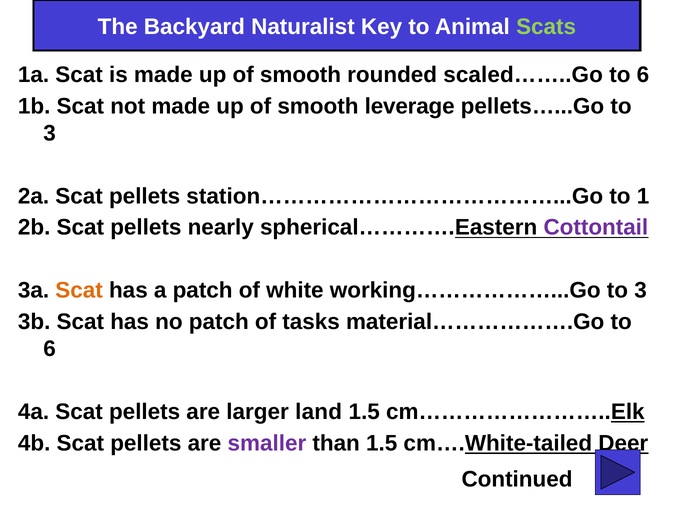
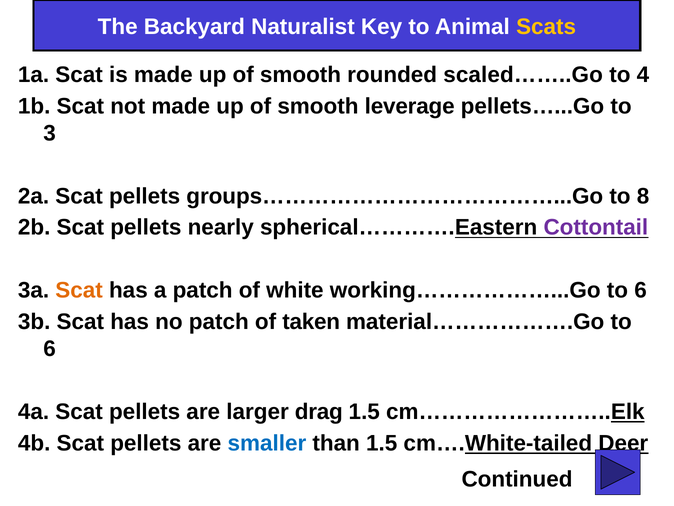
Scats colour: light green -> yellow
6 at (643, 75): 6 -> 4
station…………………………………...Go: station…………………………………...Go -> groups…………………………………...Go
1: 1 -> 8
3 at (641, 290): 3 -> 6
tasks: tasks -> taken
land: land -> drag
smaller colour: purple -> blue
